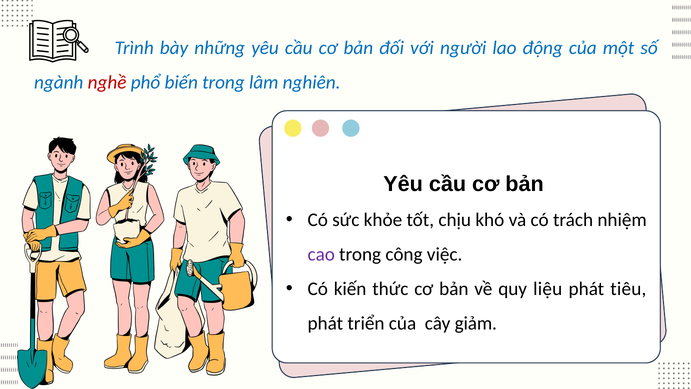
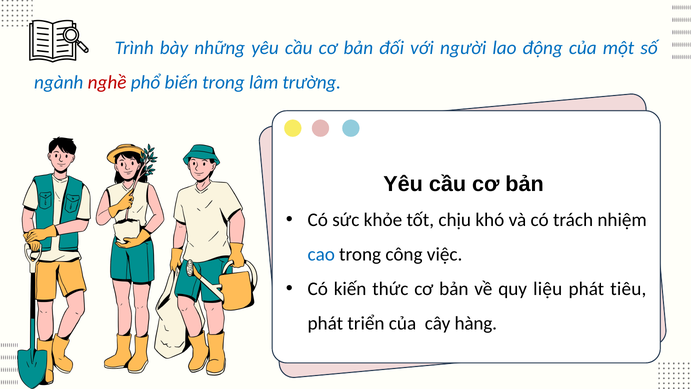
nghiên: nghiên -> trường
cao colour: purple -> blue
giảm: giảm -> hàng
